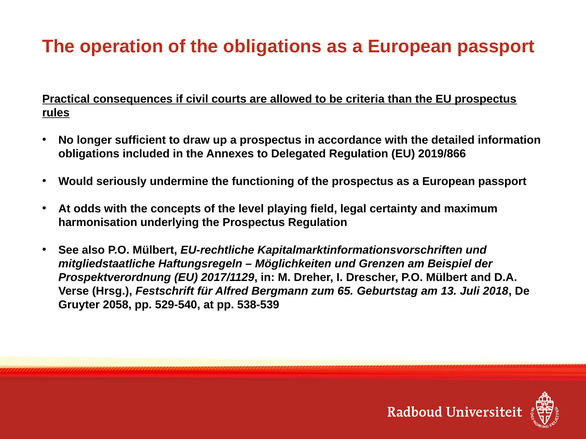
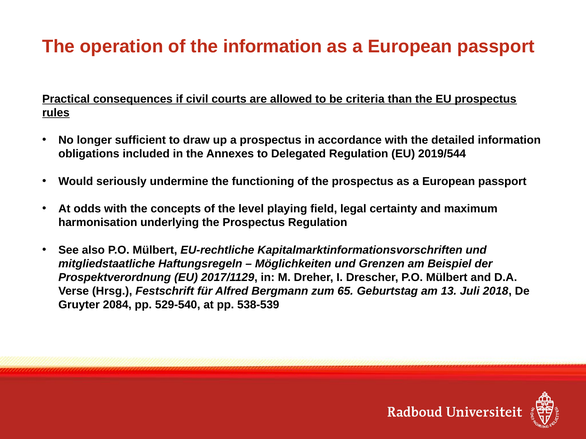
the obligations: obligations -> information
2019/866: 2019/866 -> 2019/544
2058: 2058 -> 2084
